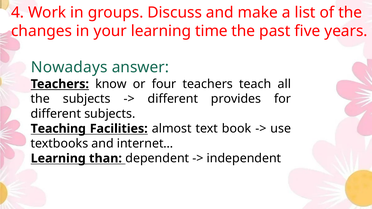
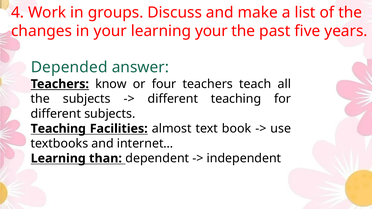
learning time: time -> your
Nowadays: Nowadays -> Depended
different provides: provides -> teaching
